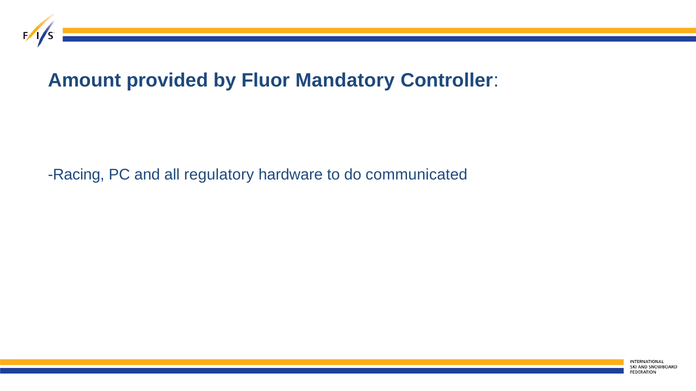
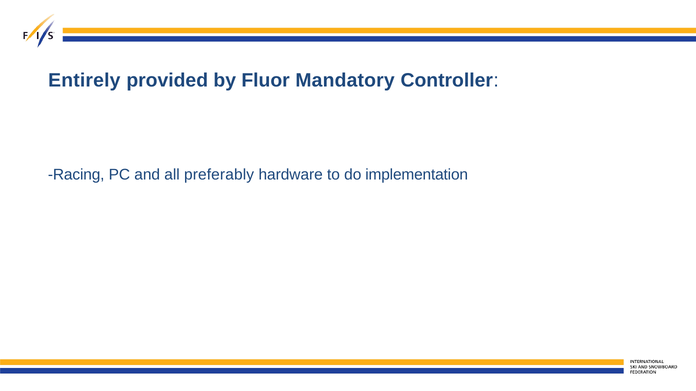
Amount: Amount -> Entirely
regulatory: regulatory -> preferably
communicated: communicated -> implementation
